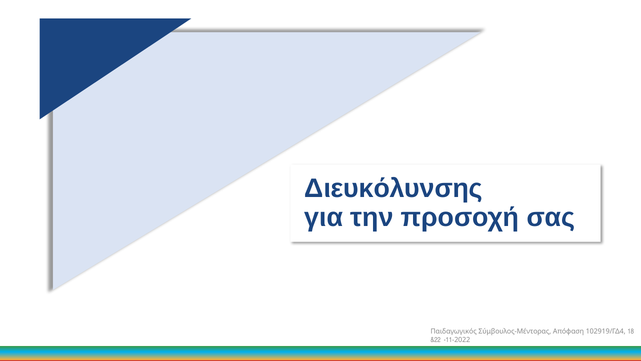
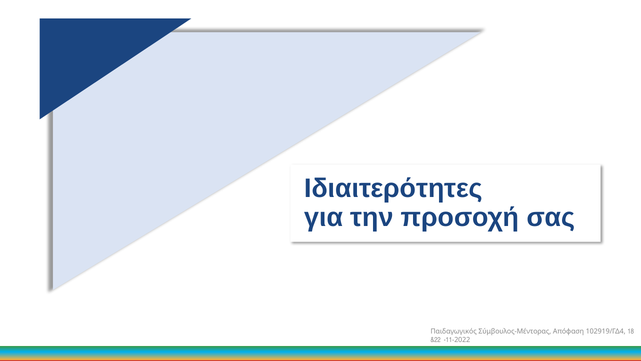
Διευκόλυνσης: Διευκόλυνσης -> Ιδιαιτερότητες
